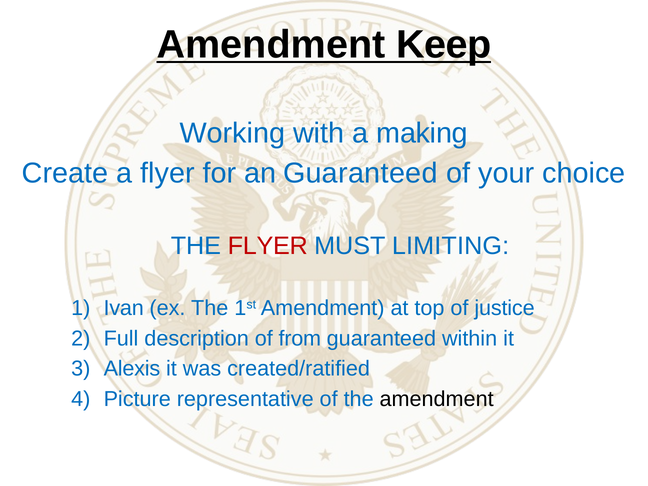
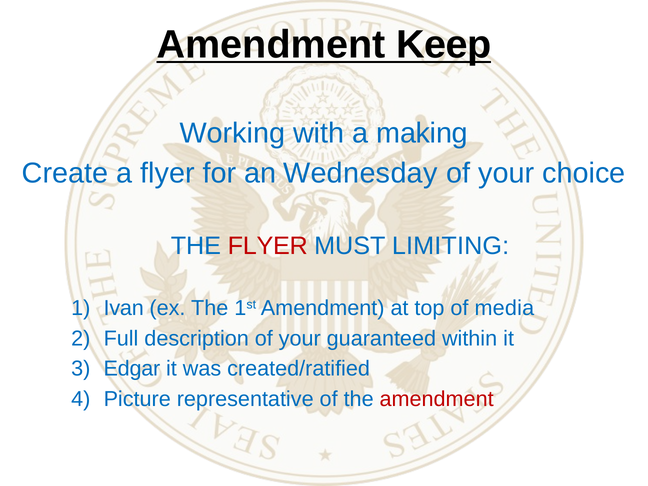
an Guaranteed: Guaranteed -> Wednesday
justice: justice -> media
description of from: from -> your
Alexis: Alexis -> Edgar
amendment at (437, 399) colour: black -> red
